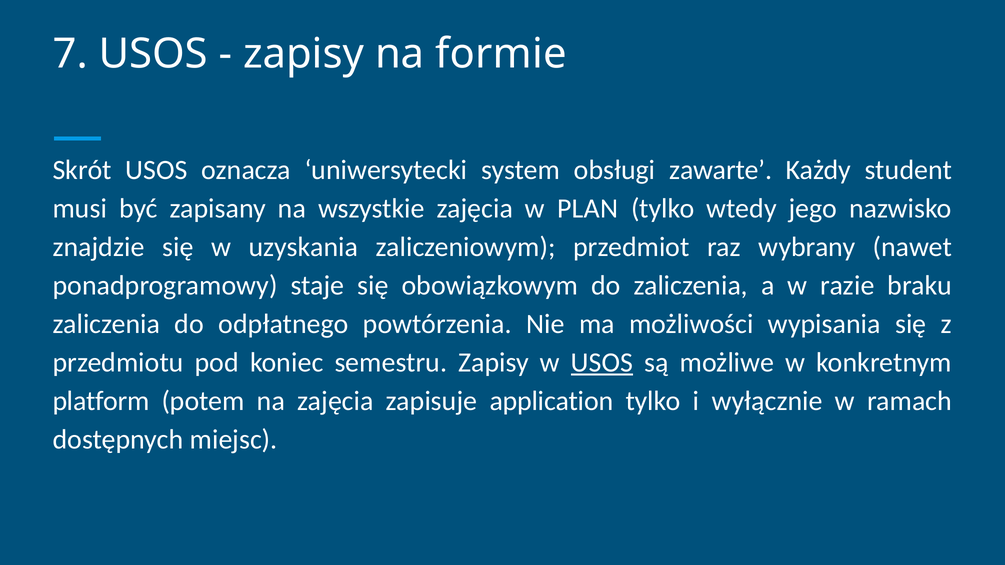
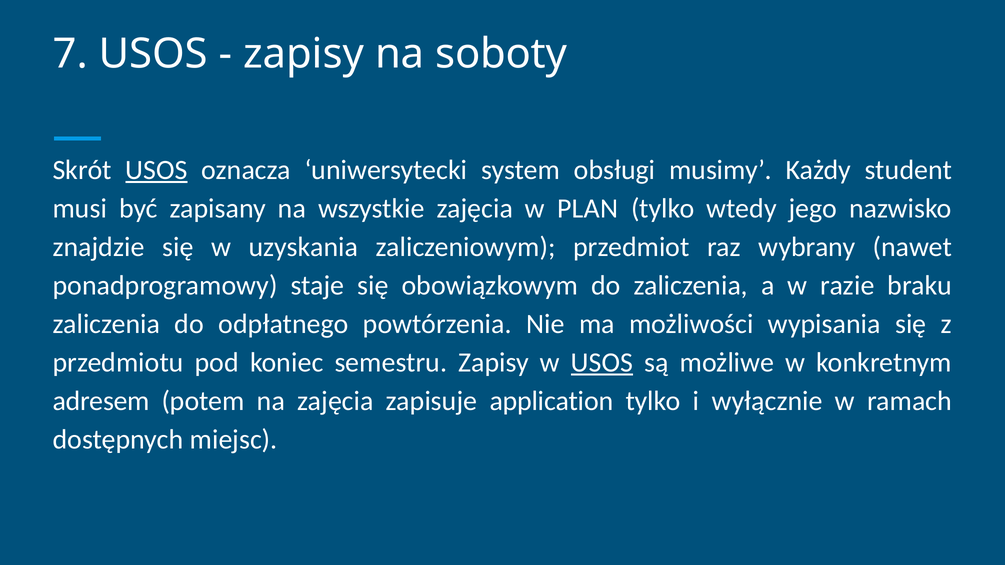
formie: formie -> soboty
USOS at (156, 170) underline: none -> present
zawarte: zawarte -> musimy
platform: platform -> adresem
